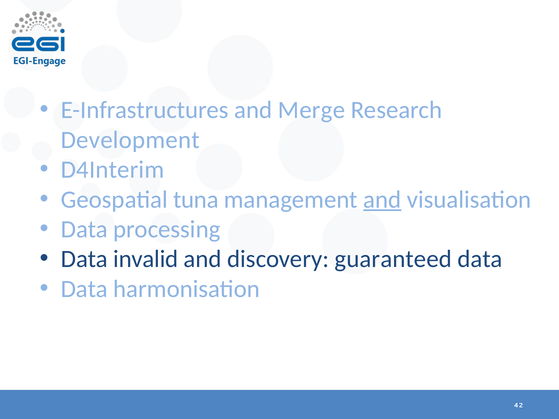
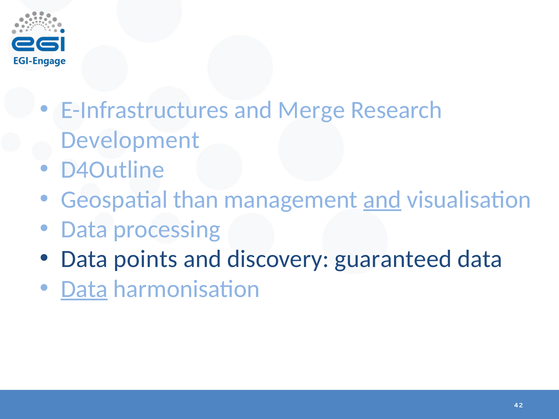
D4Interim: D4Interim -> D4Outline
tuna: tuna -> than
invalid: invalid -> points
Data at (84, 289) underline: none -> present
